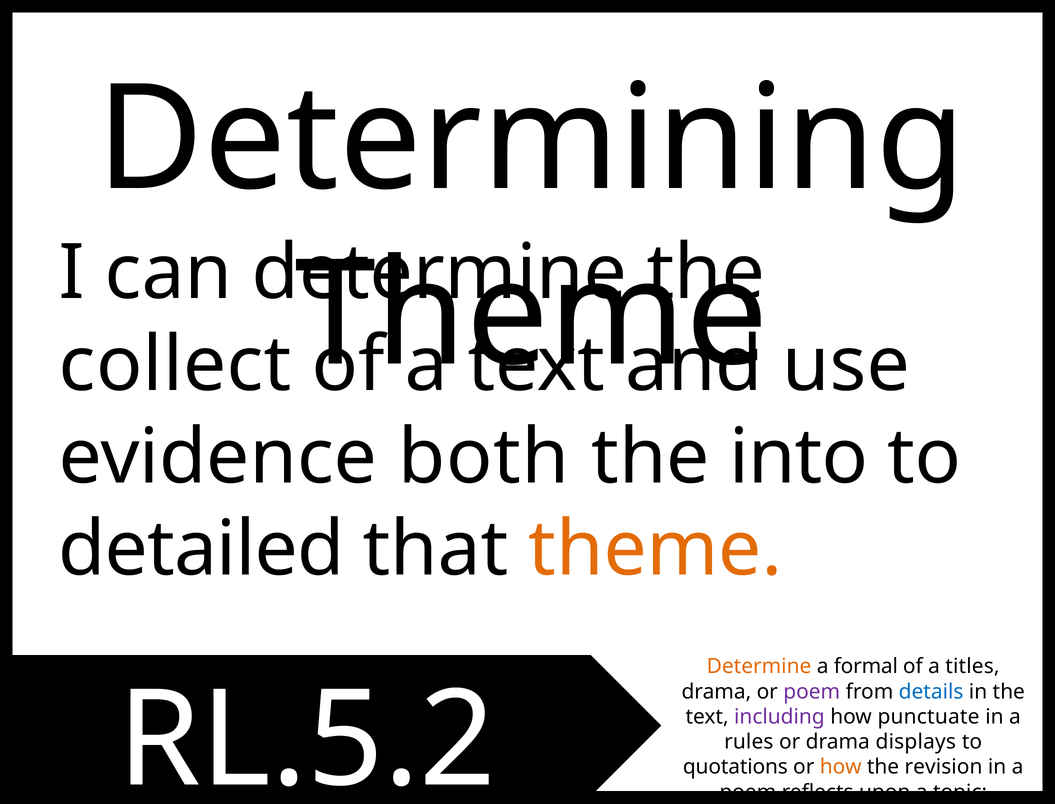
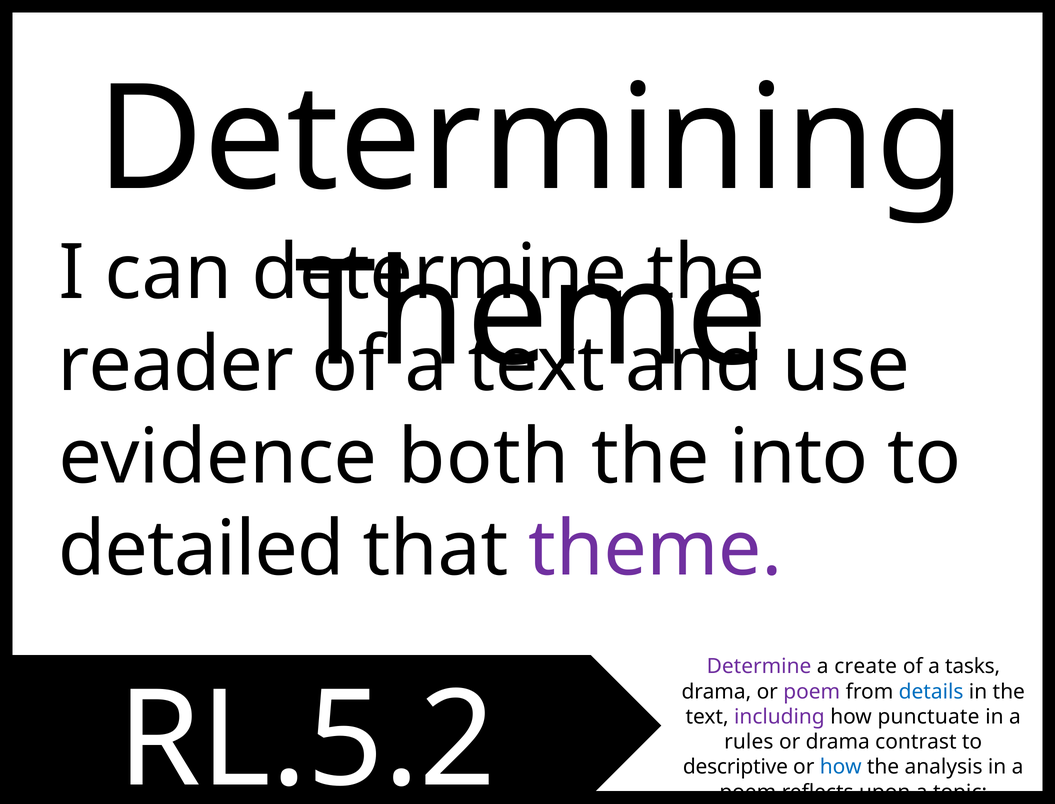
collect: collect -> reader
theme at (655, 549) colour: orange -> purple
Determine at (759, 666) colour: orange -> purple
formal: formal -> create
titles: titles -> tasks
displays: displays -> contrast
quotations: quotations -> descriptive
how at (841, 767) colour: orange -> blue
revision: revision -> analysis
